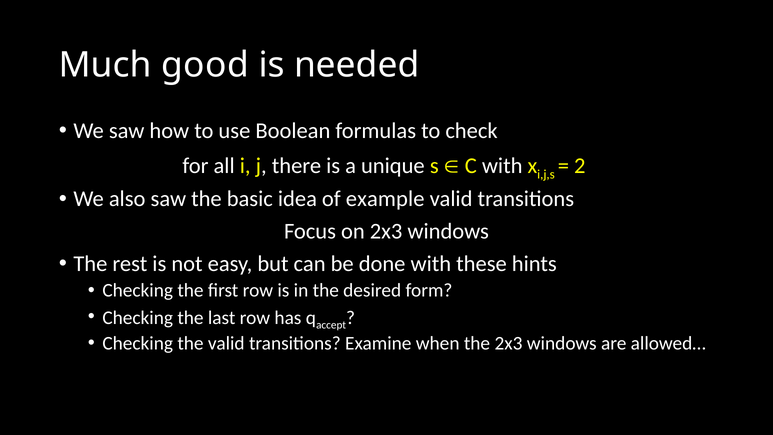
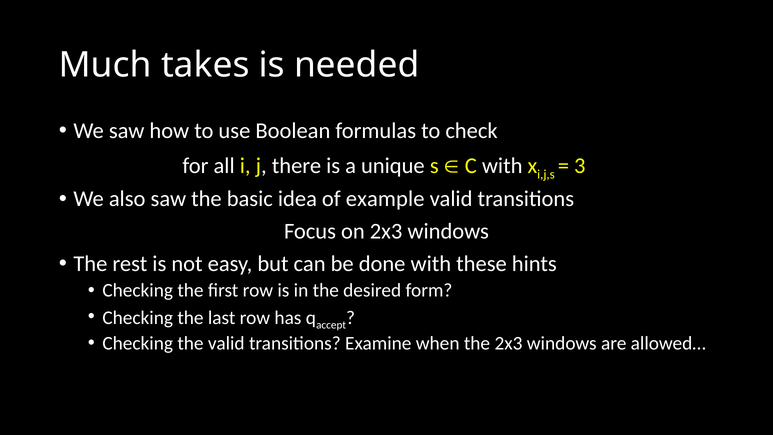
good: good -> takes
2: 2 -> 3
